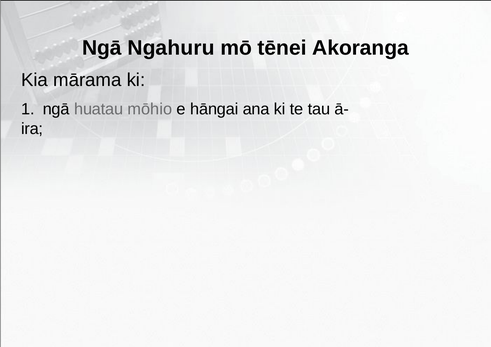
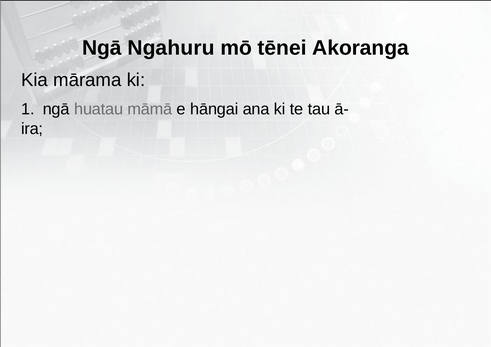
mōhio: mōhio -> māmā
